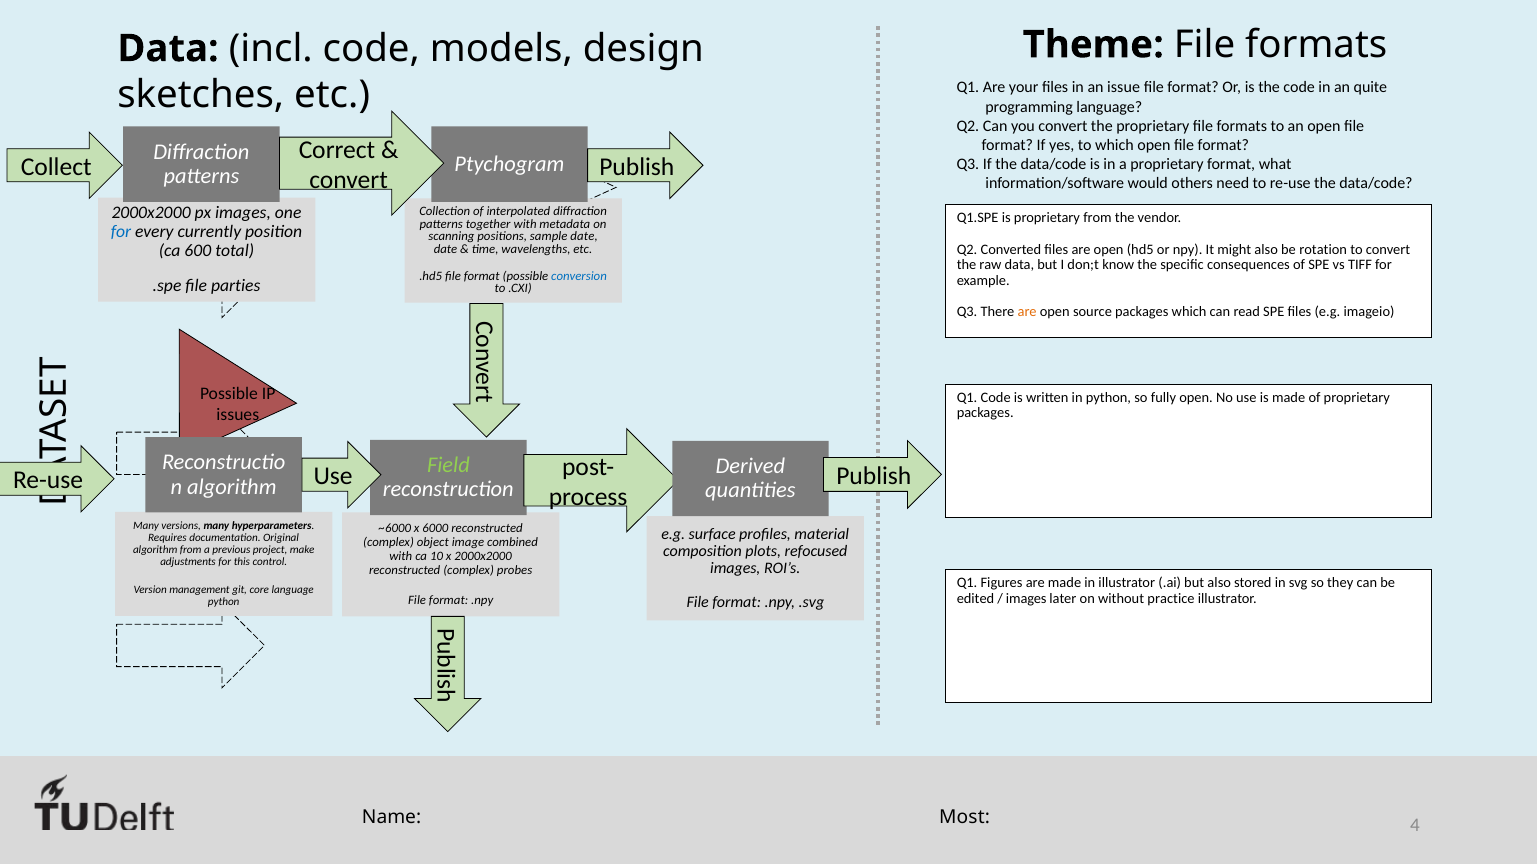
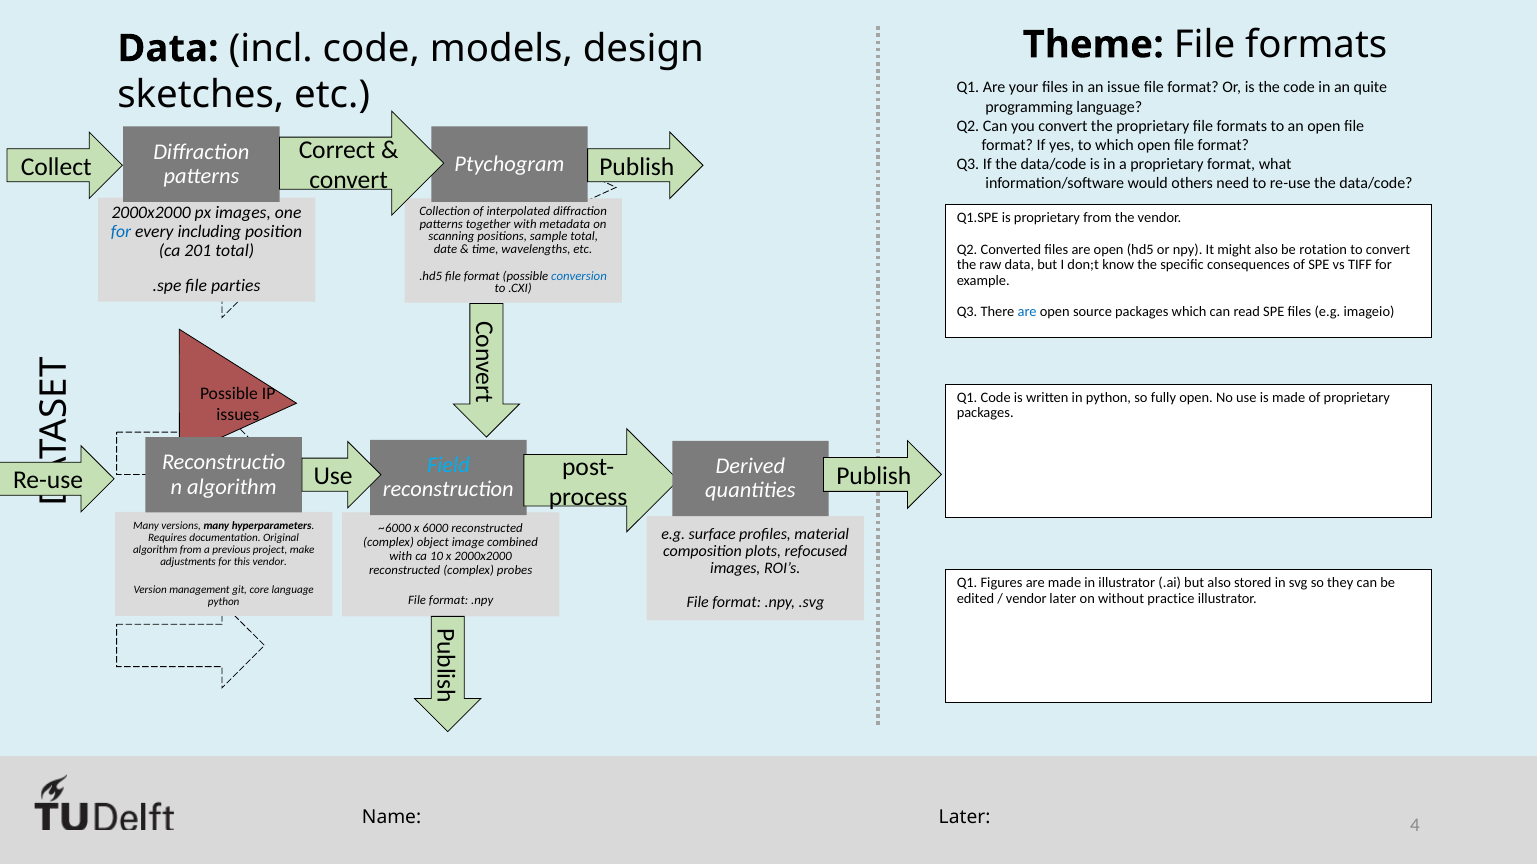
currently: currently -> including
sample date: date -> total
600: 600 -> 201
are at (1027, 312) colour: orange -> blue
Field colour: light green -> light blue
this control: control -> vendor
images at (1026, 599): images -> vendor
Name Most: Most -> Later
